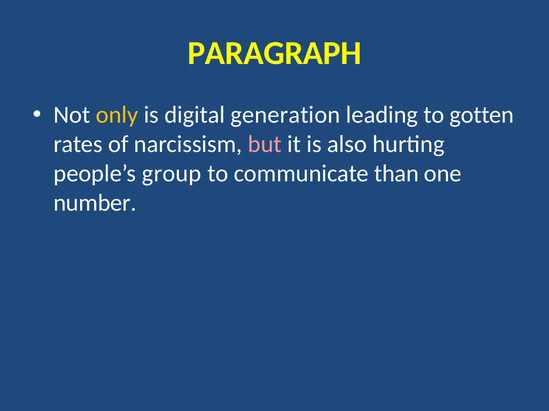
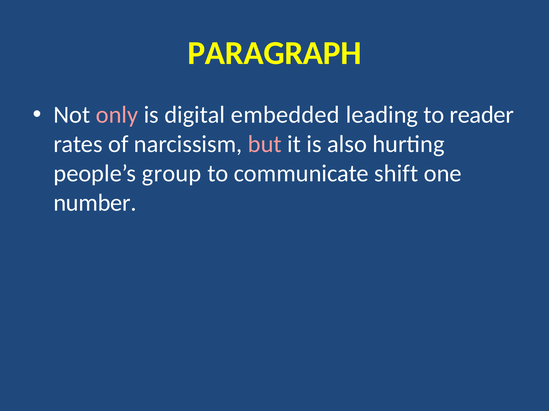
only colour: yellow -> pink
generation: generation -> embedded
gotten: gotten -> reader
than: than -> shift
